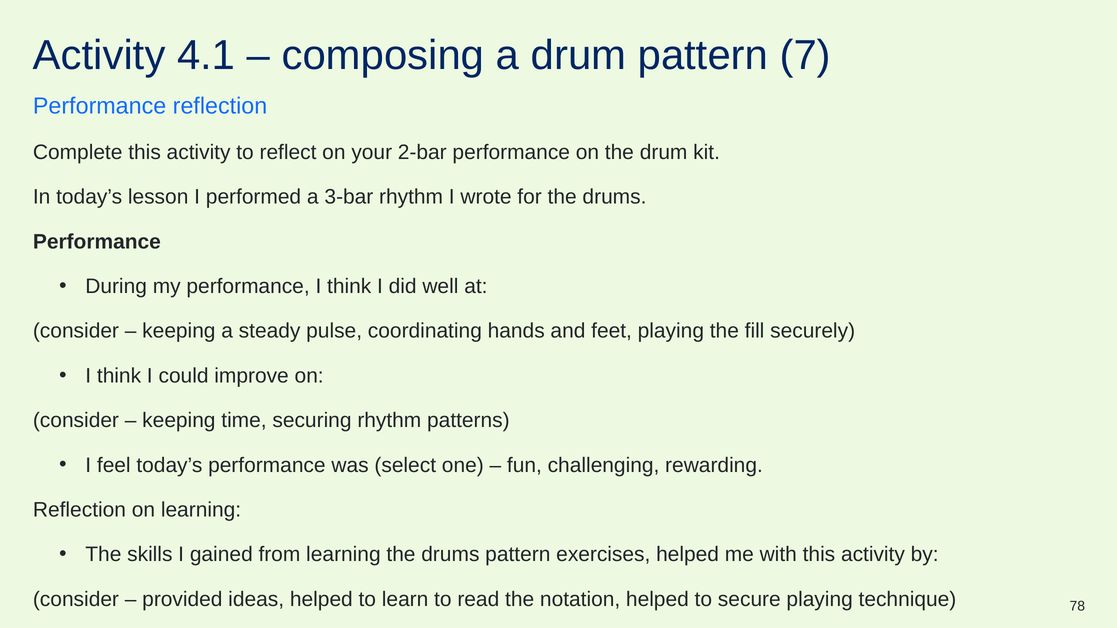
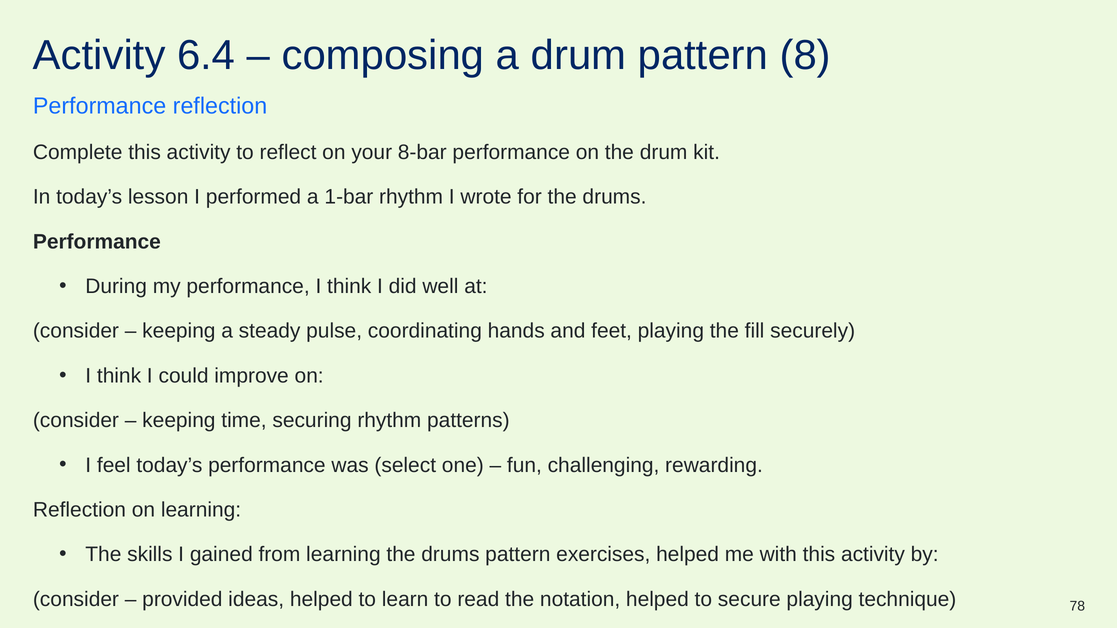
4.1: 4.1 -> 6.4
7: 7 -> 8
2-bar: 2-bar -> 8-bar
3-bar: 3-bar -> 1-bar
